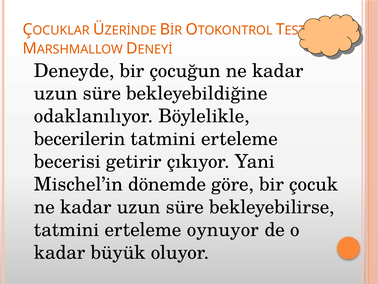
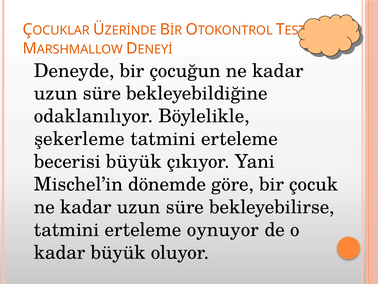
becerilerin: becerilerin -> şekerleme
becerisi getirir: getirir -> büyük
